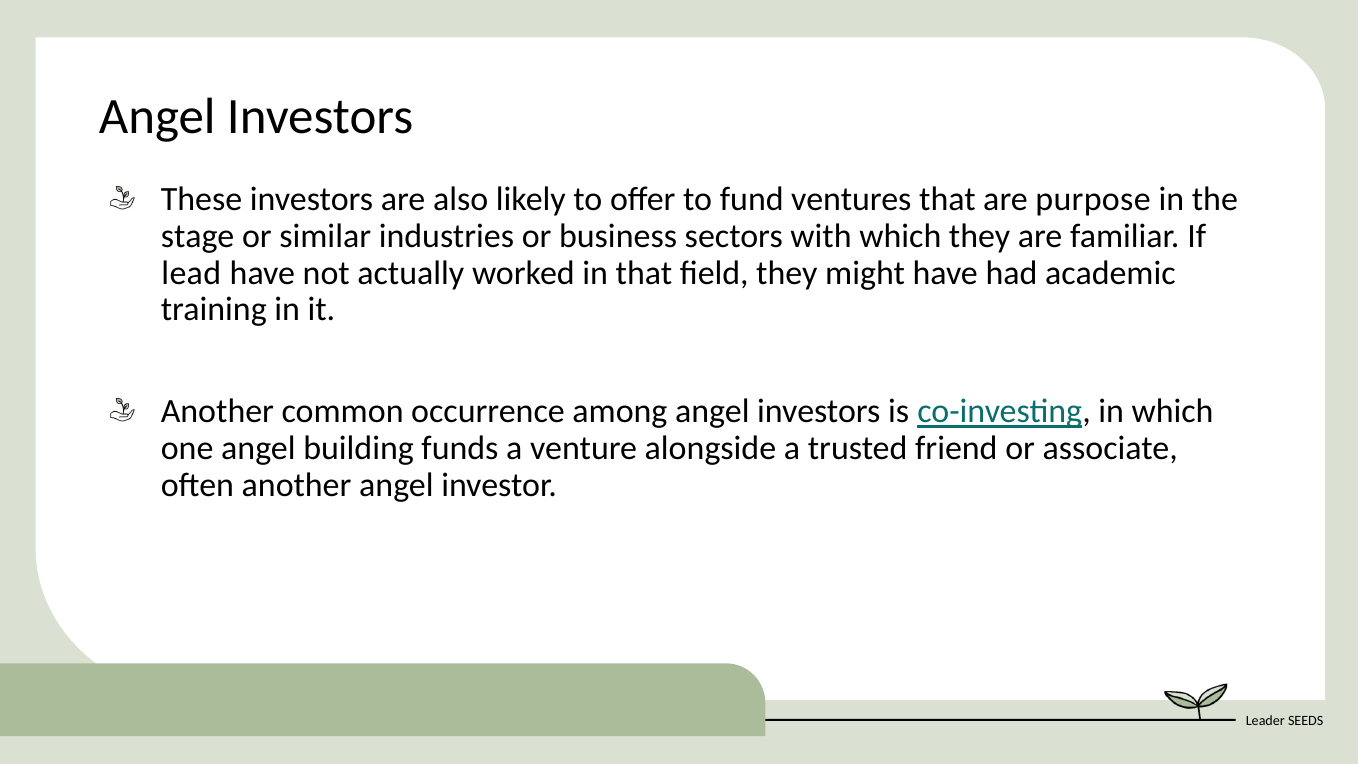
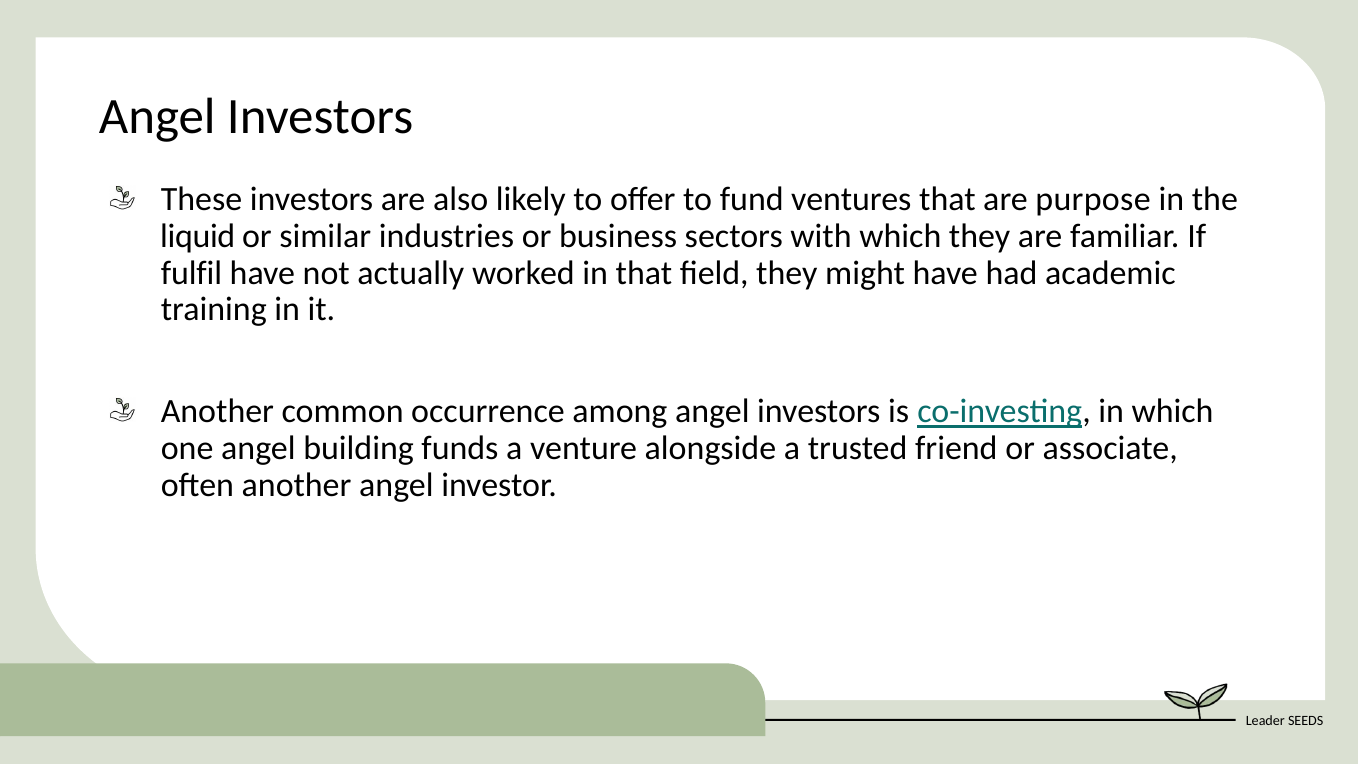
stage: stage -> liquid
lead: lead -> fulfil
